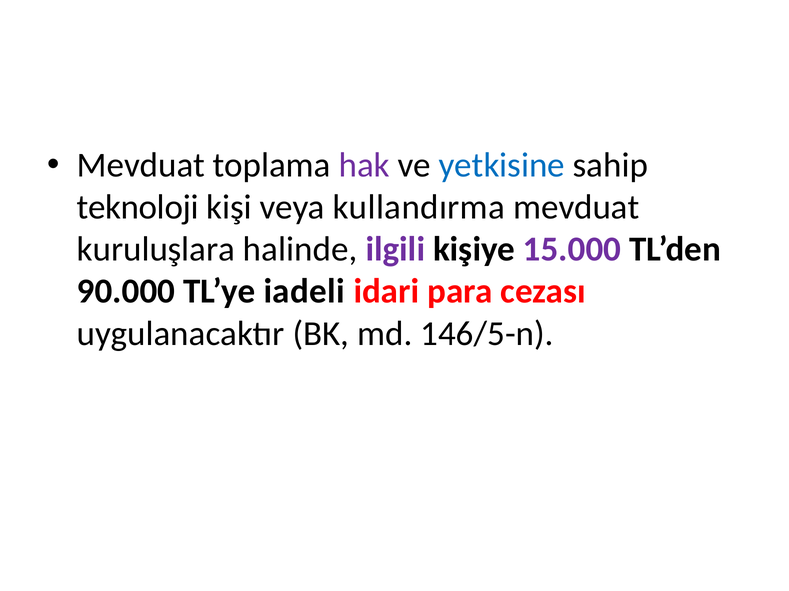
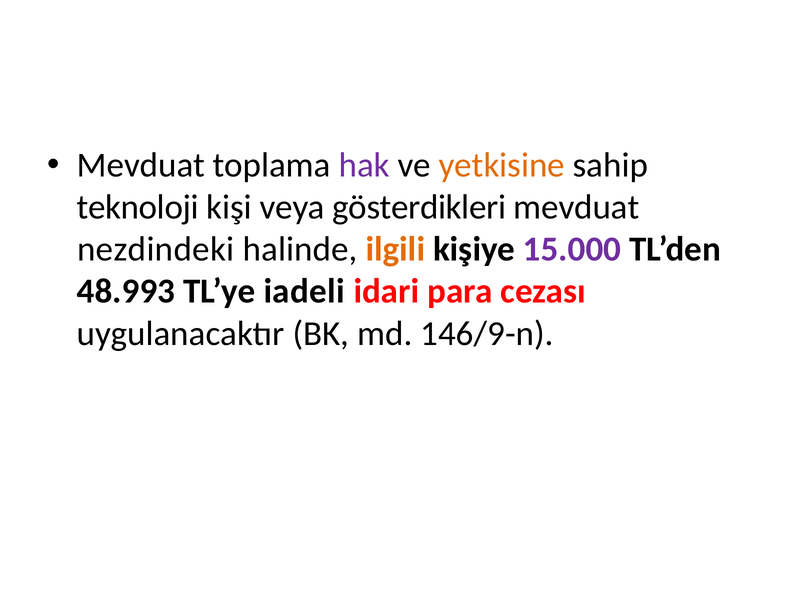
yetkisine colour: blue -> orange
kullandırma: kullandırma -> gösterdikleri
kuruluşlara: kuruluşlara -> nezdindeki
ilgili colour: purple -> orange
90.000: 90.000 -> 48.993
146/5-n: 146/5-n -> 146/9-n
